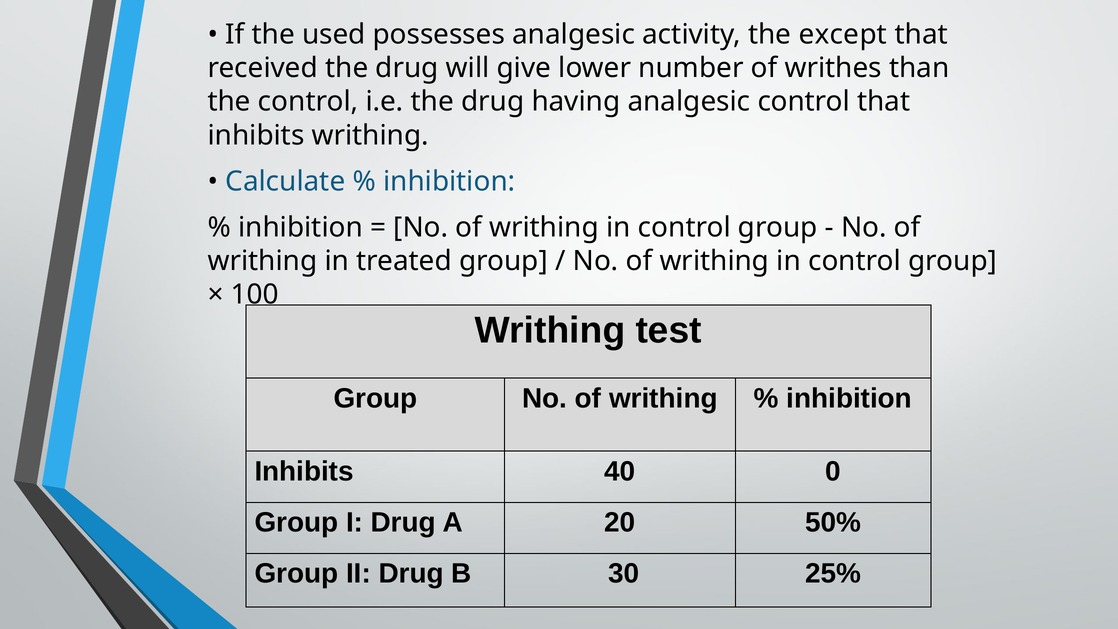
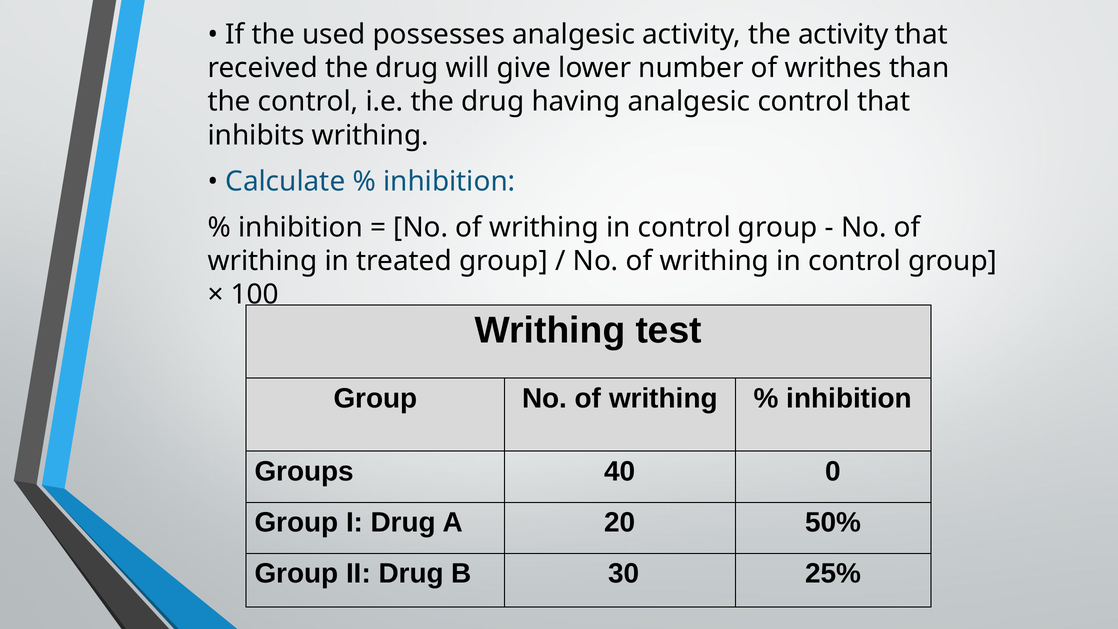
the except: except -> activity
Inhibits at (304, 471): Inhibits -> Groups
